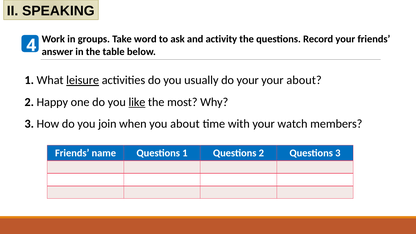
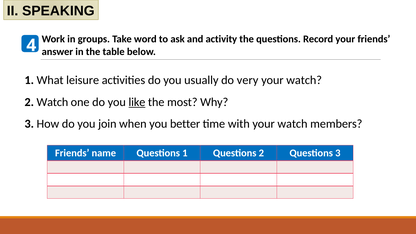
leisure underline: present -> none
do your: your -> very
about at (304, 80): about -> watch
2 Happy: Happy -> Watch
you about: about -> better
